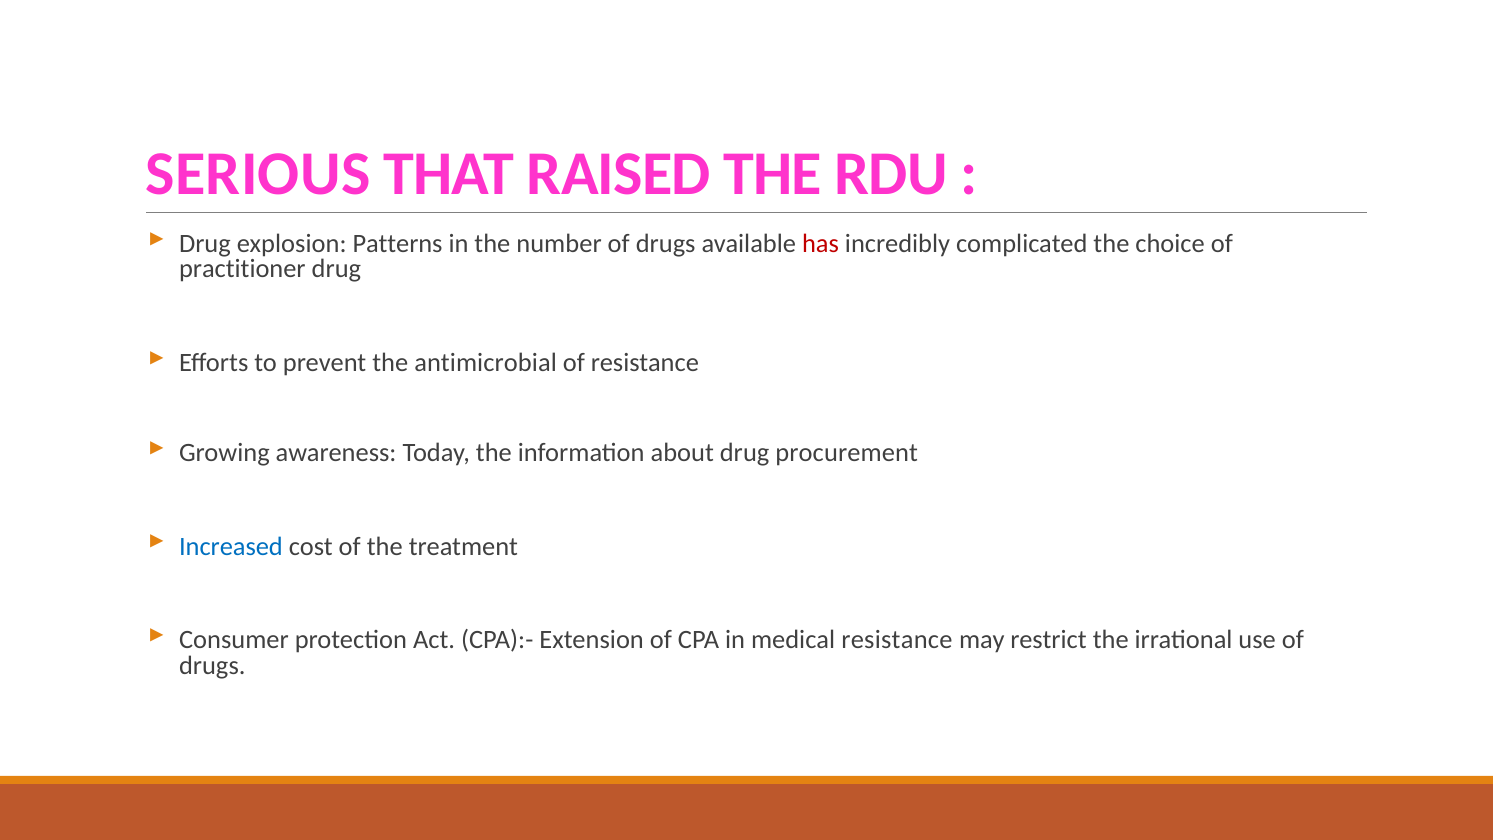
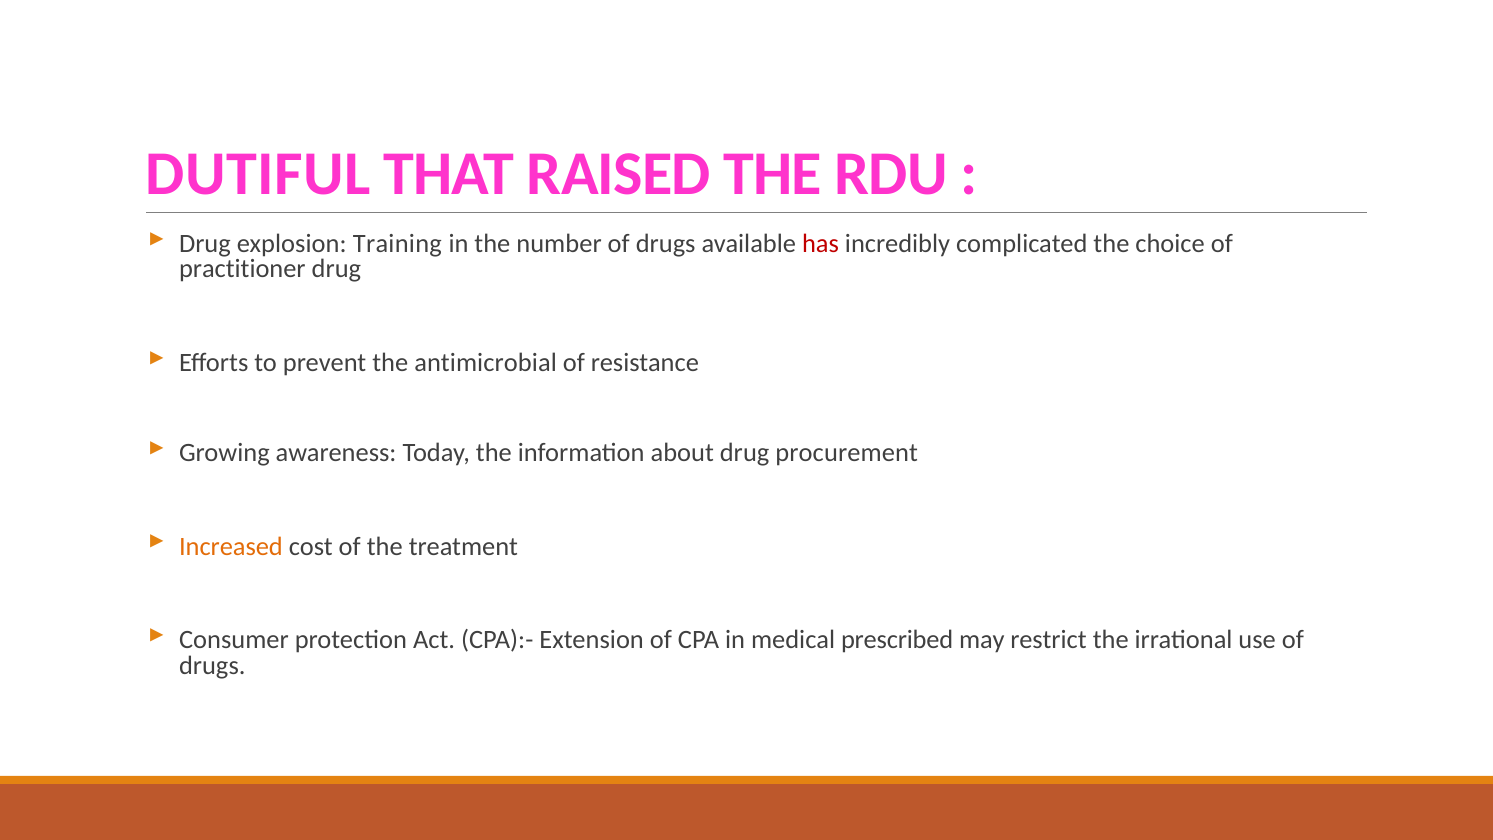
SERIOUS: SERIOUS -> DUTIFUL
Patterns: Patterns -> Training
Increased colour: blue -> orange
medical resistance: resistance -> prescribed
